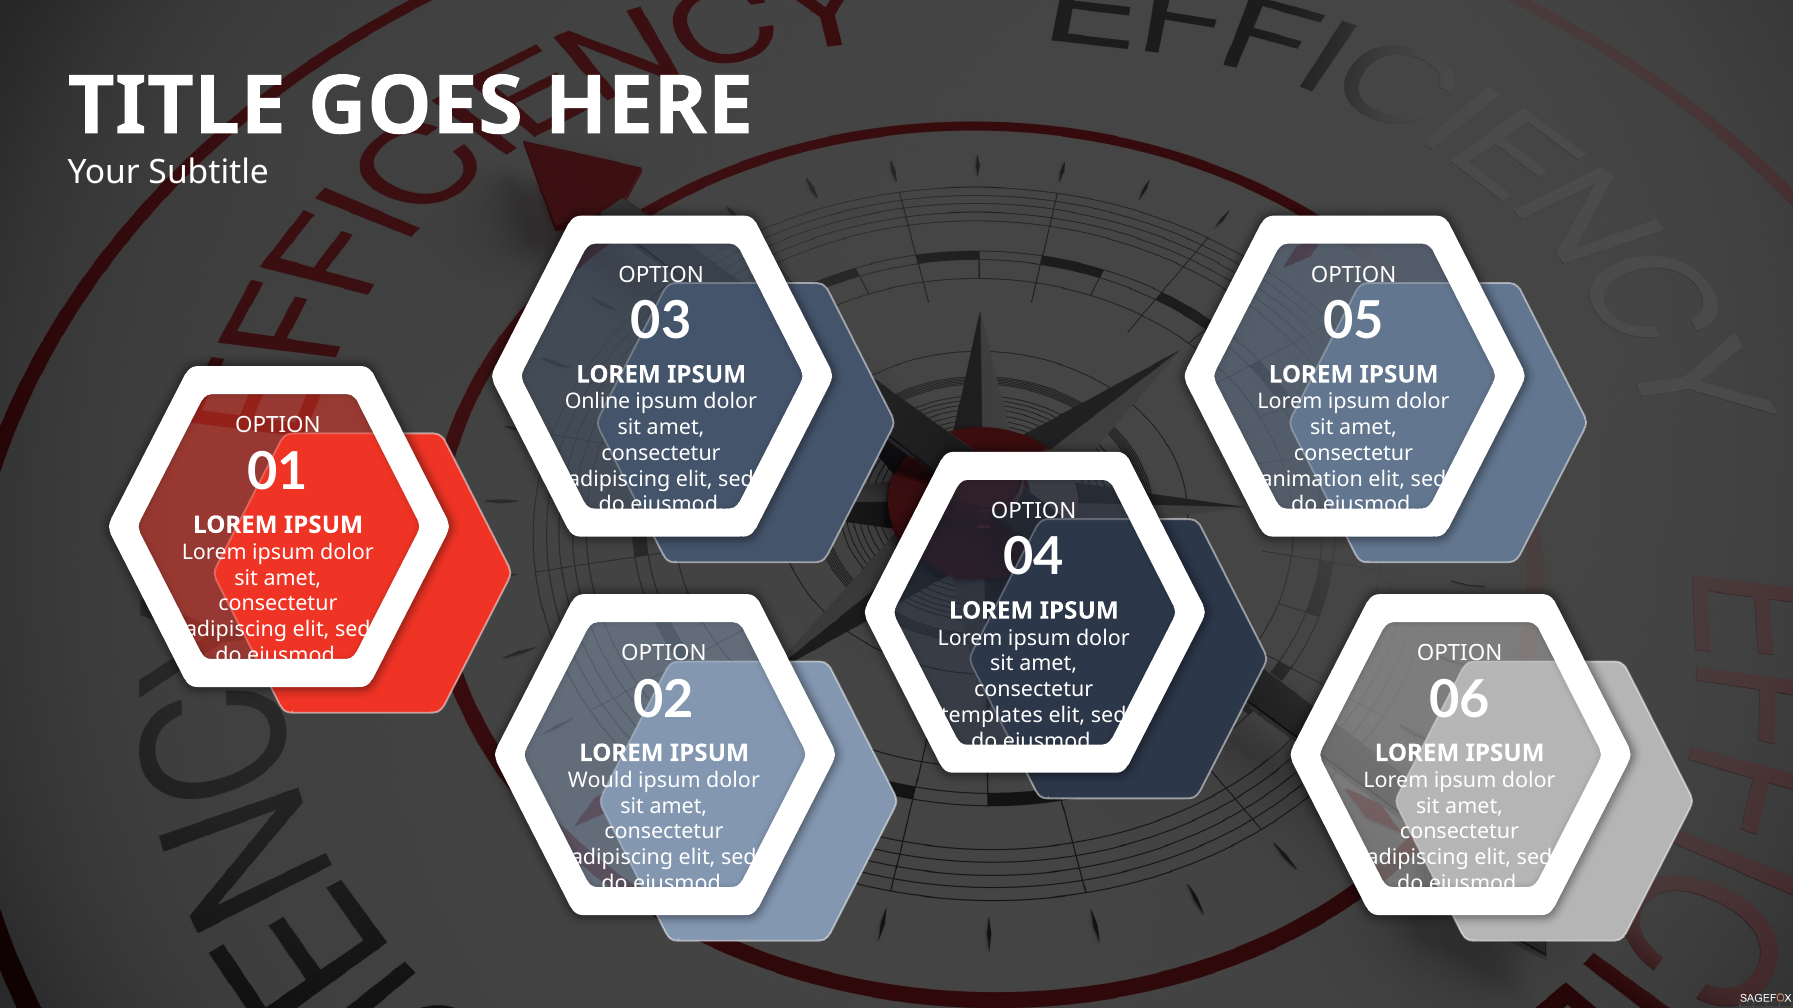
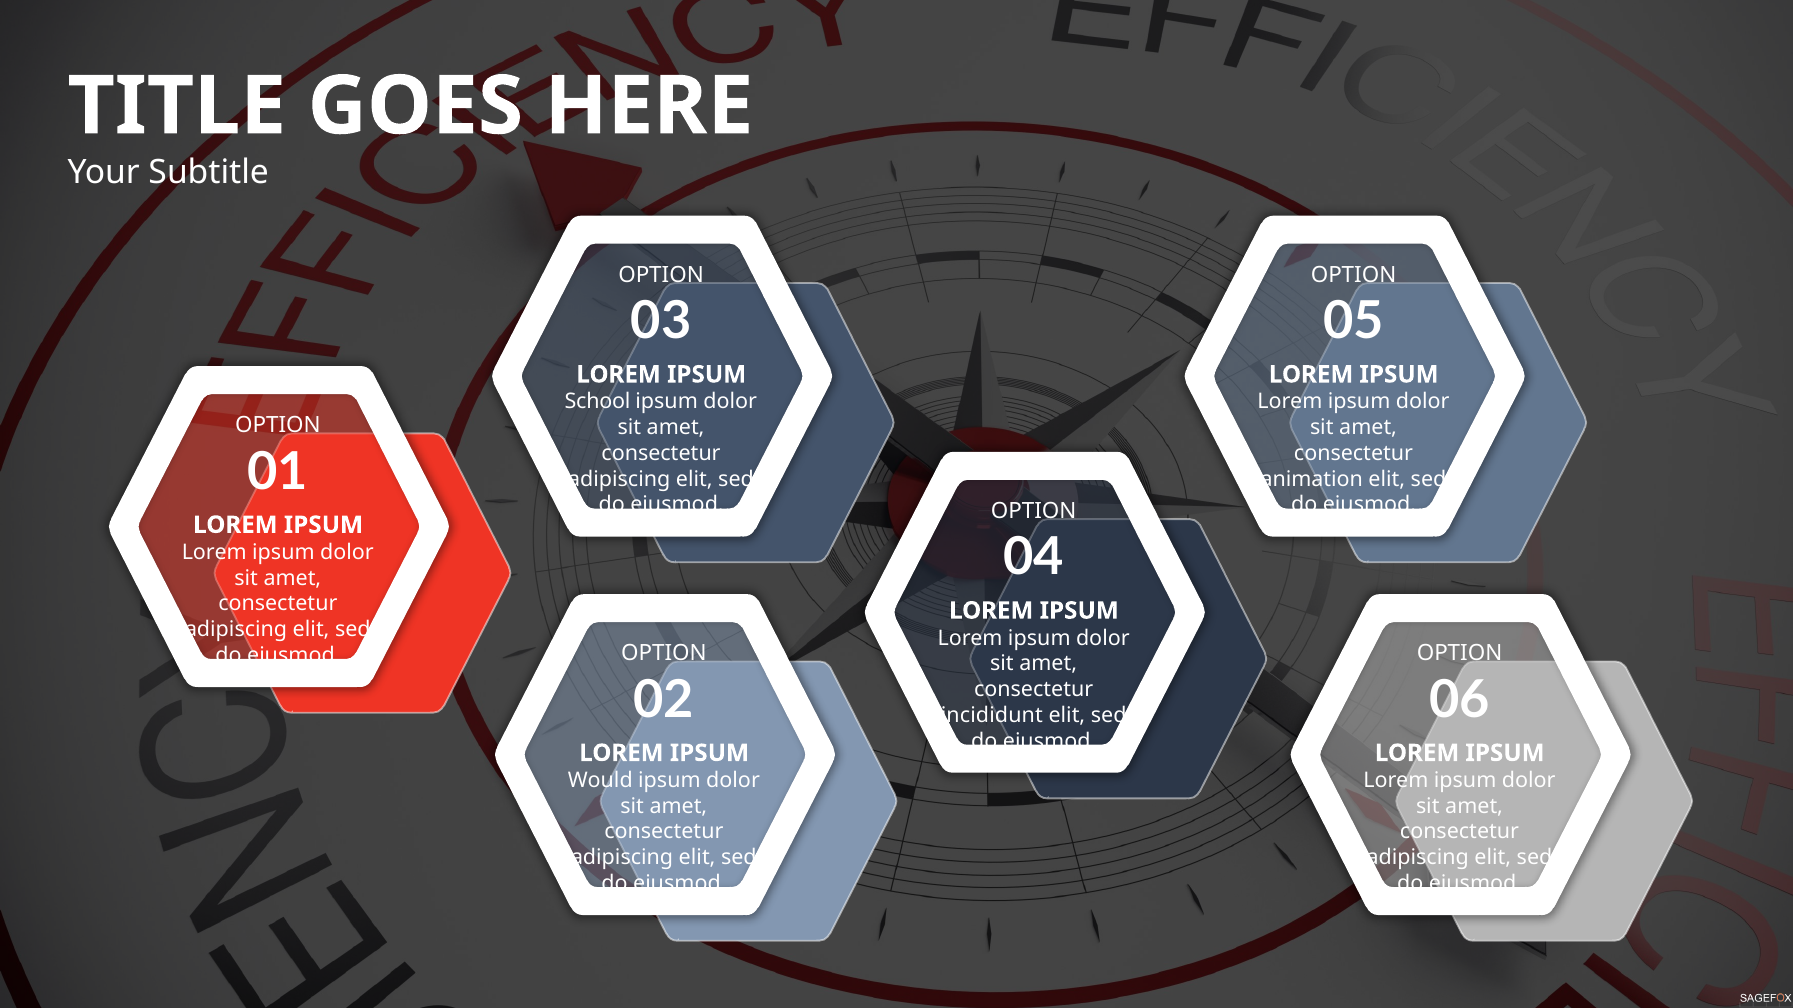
Online: Online -> School
templates: templates -> incididunt
